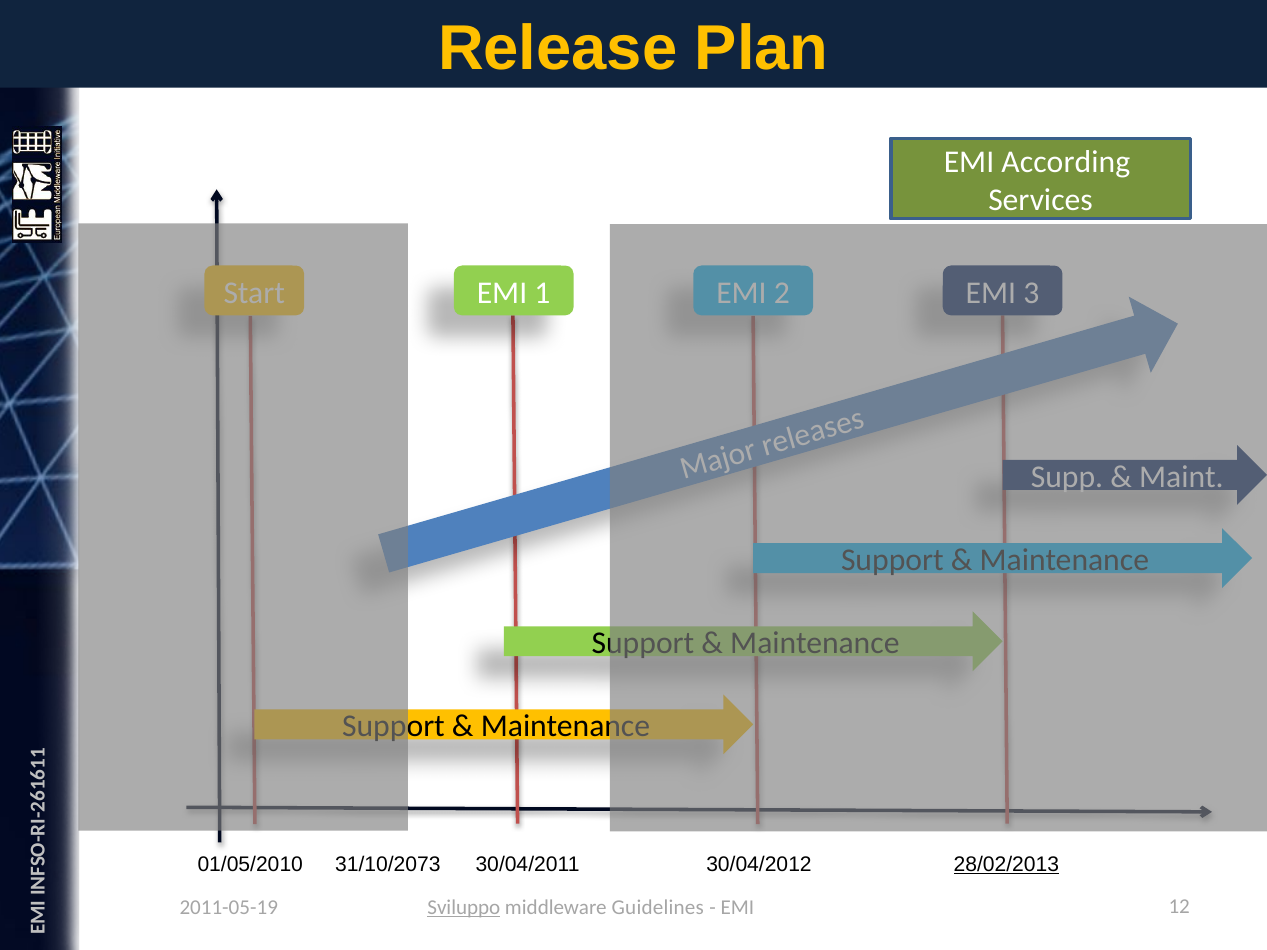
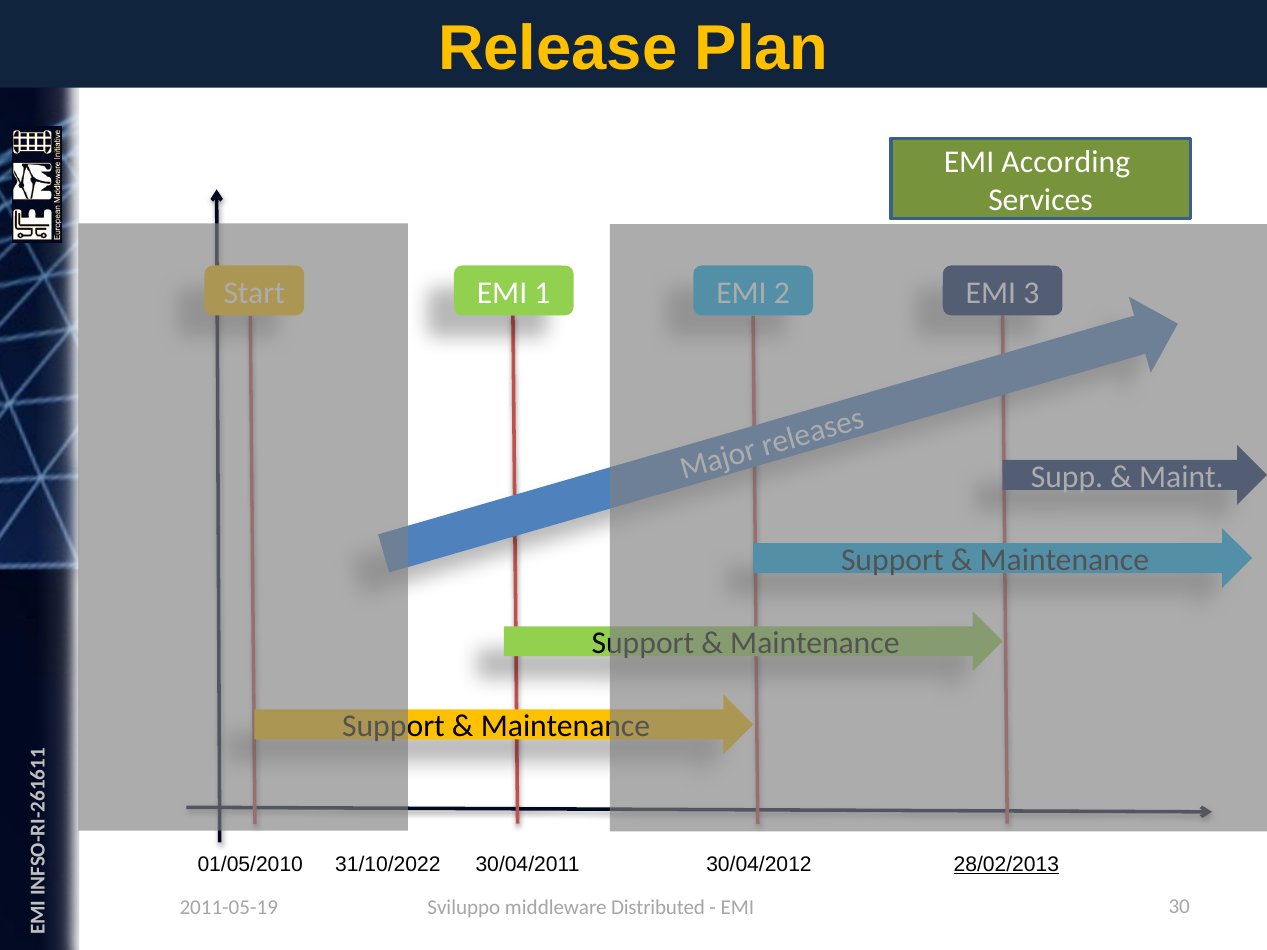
31/10/2073: 31/10/2073 -> 31/10/2022
Sviluppo underline: present -> none
Guidelines: Guidelines -> Distributed
12: 12 -> 30
